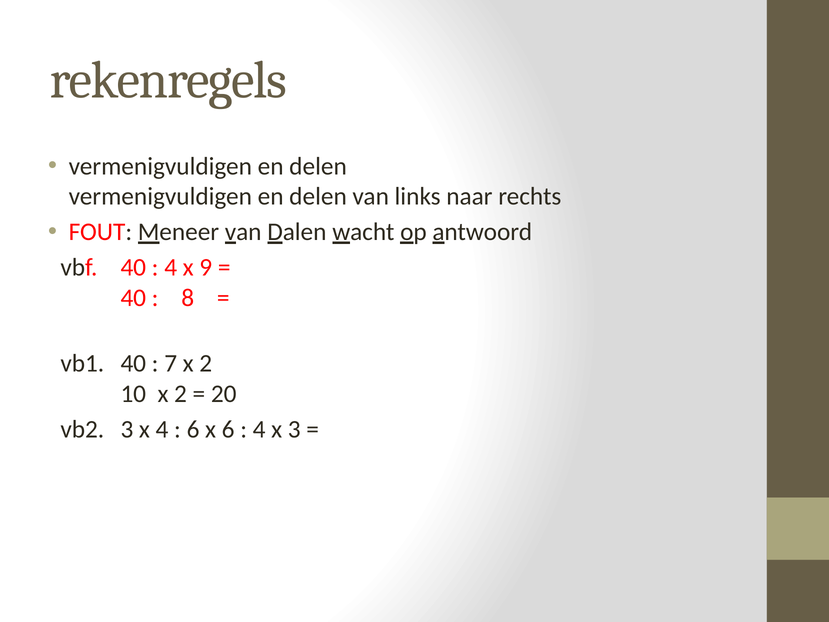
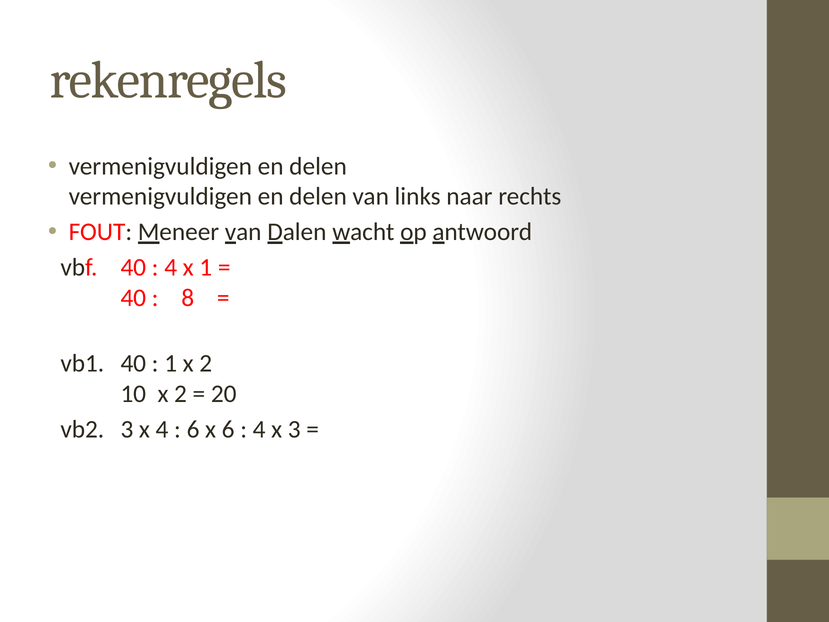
x 9: 9 -> 1
7 at (171, 363): 7 -> 1
